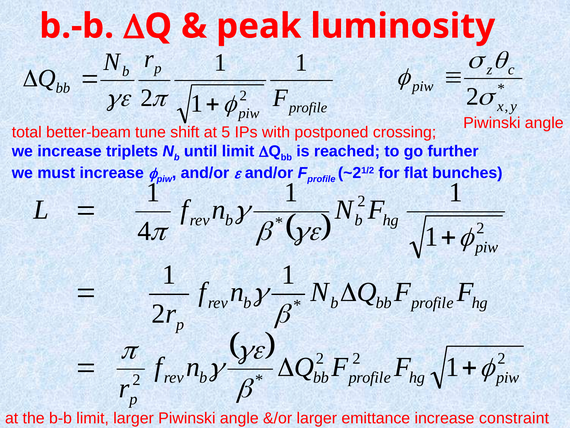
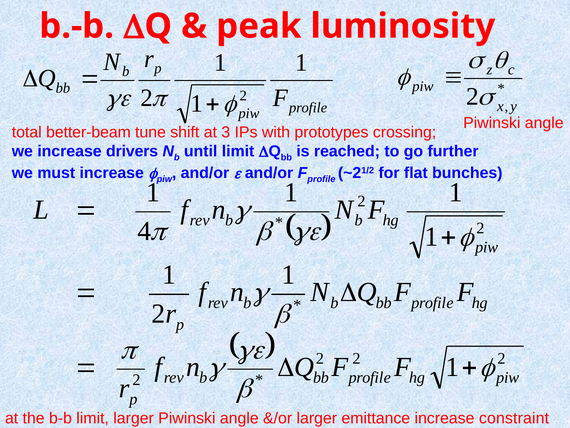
5: 5 -> 3
postponed: postponed -> prototypes
triplets: triplets -> drivers
